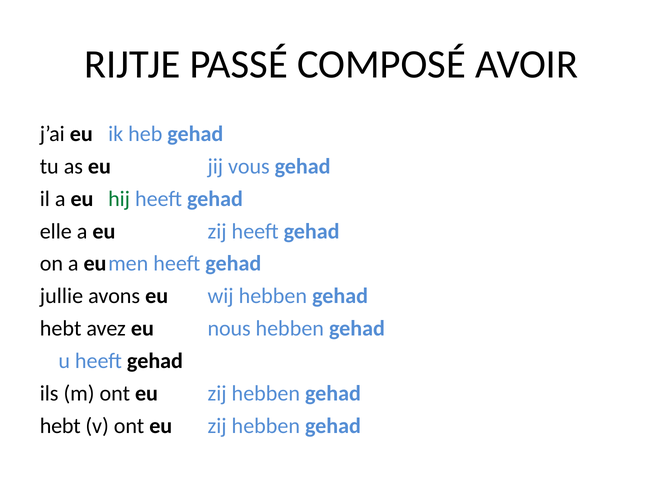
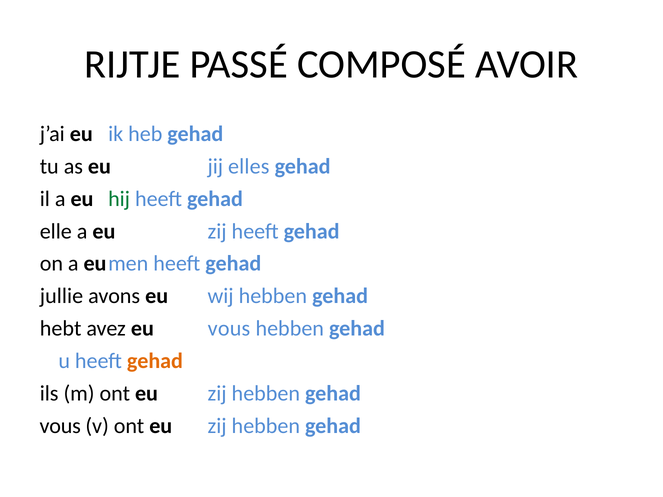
vous: vous -> elles
eu nous: nous -> vous
gehad at (155, 361) colour: black -> orange
hebt at (60, 426): hebt -> vous
